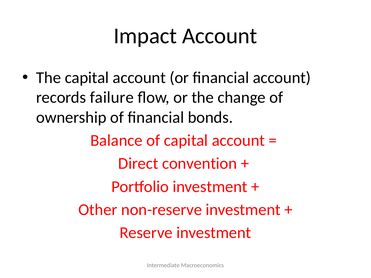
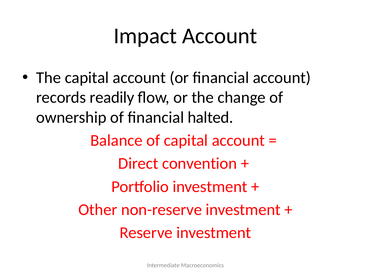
failure: failure -> readily
bonds: bonds -> halted
